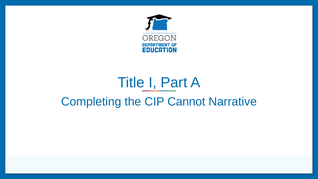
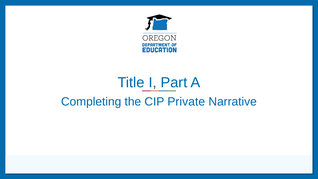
Cannot: Cannot -> Private
